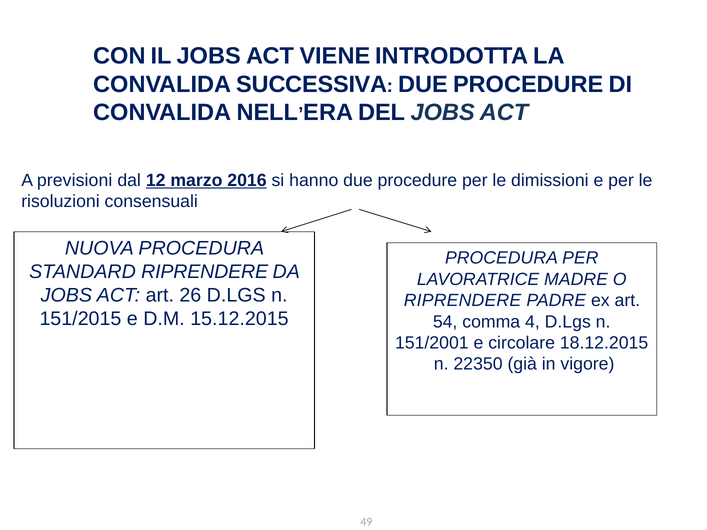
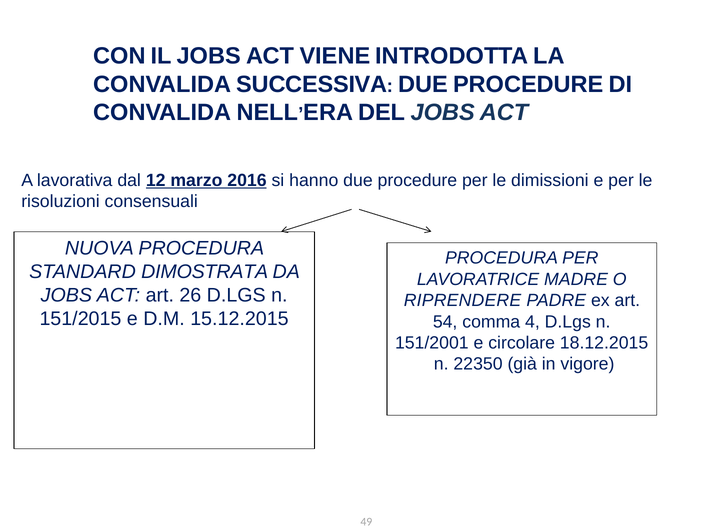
previsioni: previsioni -> lavorativa
STANDARD RIPRENDERE: RIPRENDERE -> DIMOSTRATA
